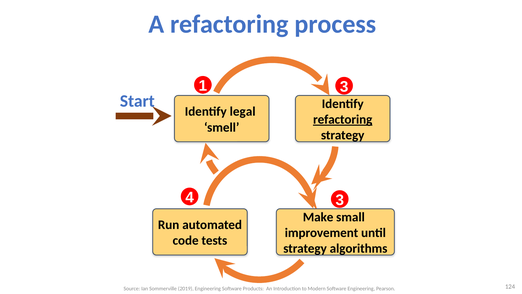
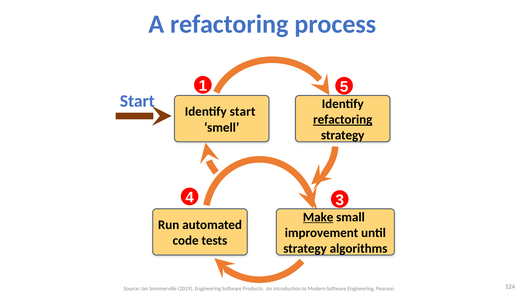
1 3: 3 -> 5
Identify legal: legal -> start
Make underline: none -> present
